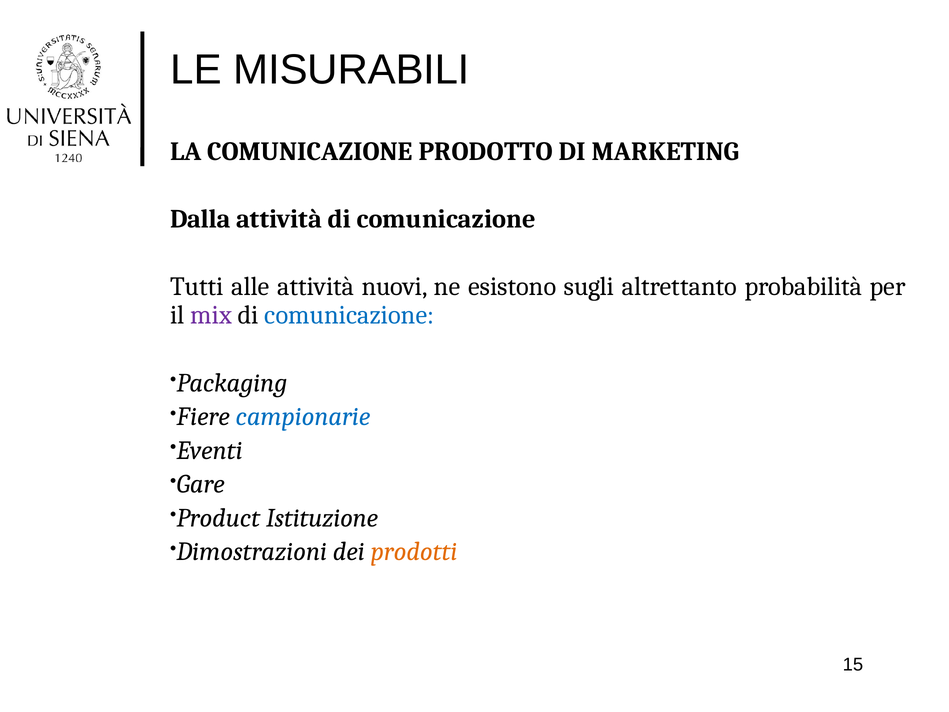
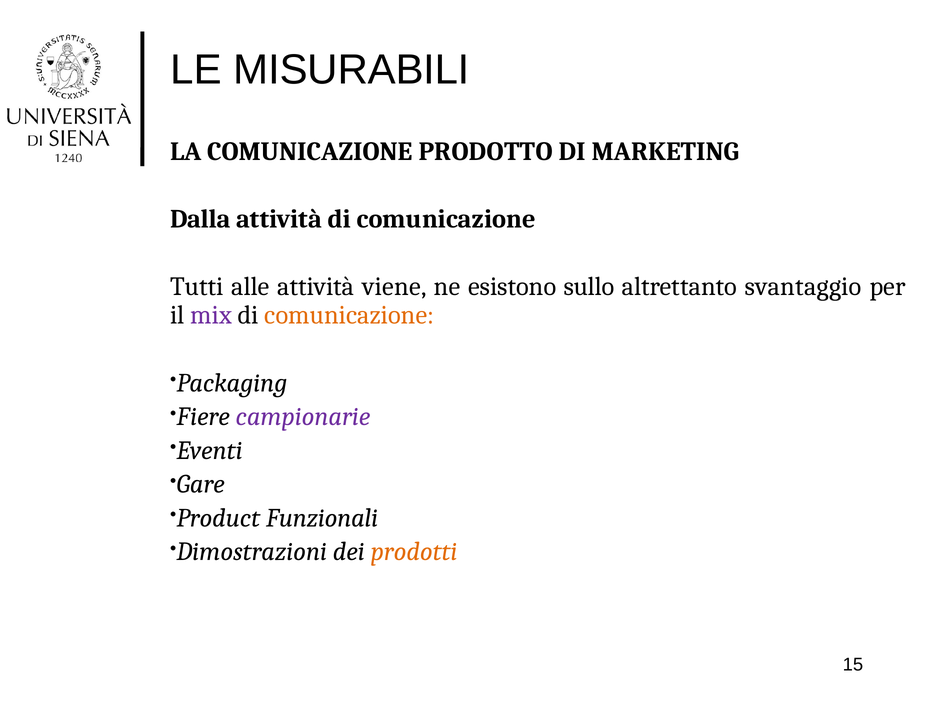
nuovi: nuovi -> viene
sugli: sugli -> sullo
probabilità: probabilità -> svantaggio
comunicazione at (349, 315) colour: blue -> orange
campionarie colour: blue -> purple
Istituzione: Istituzione -> Funzionali
